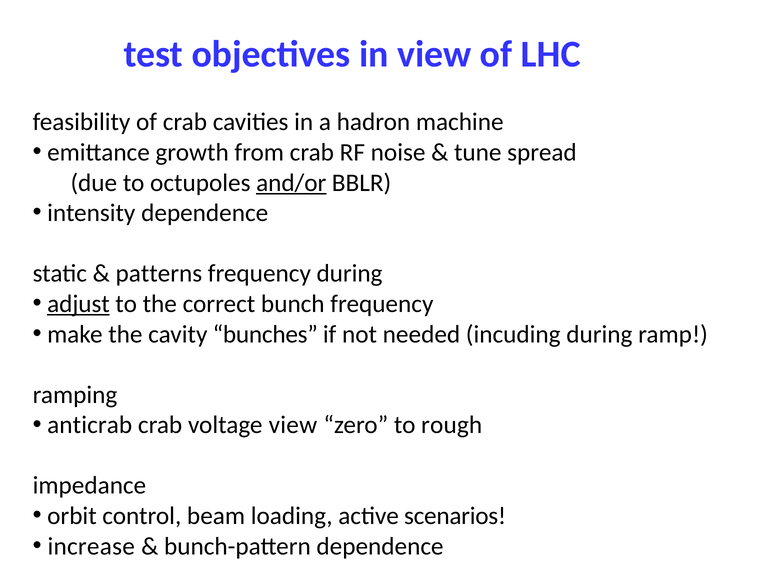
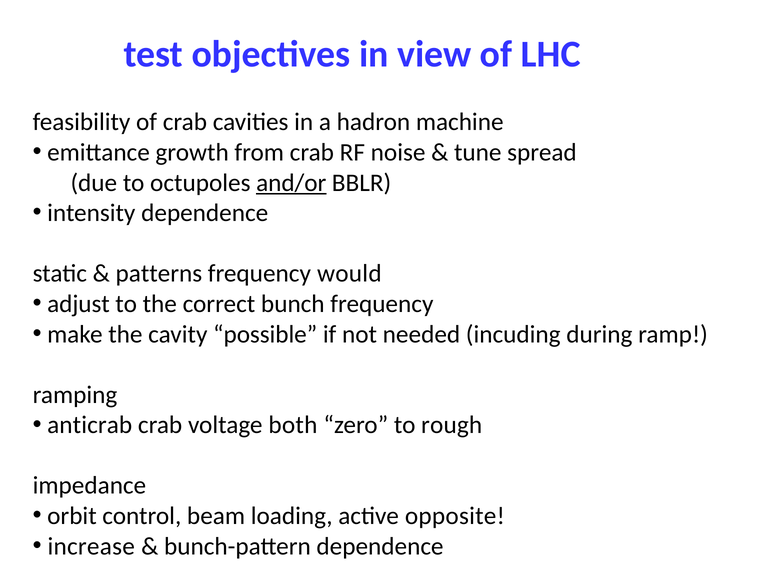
frequency during: during -> would
adjust underline: present -> none
bunches: bunches -> possible
voltage view: view -> both
scenarios: scenarios -> opposite
